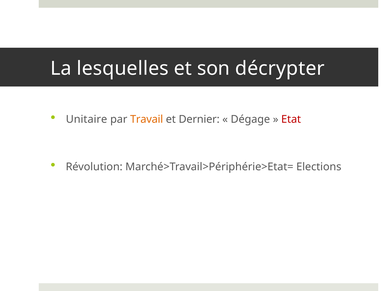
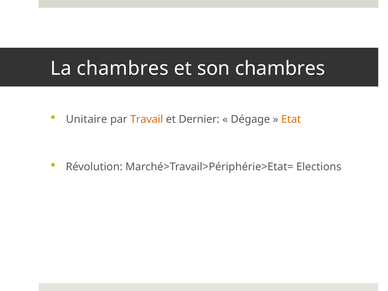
La lesquelles: lesquelles -> chambres
son décrypter: décrypter -> chambres
Etat colour: red -> orange
